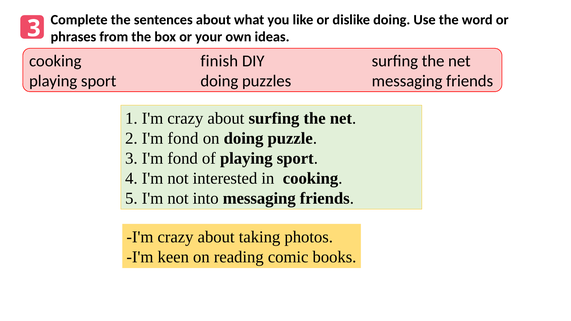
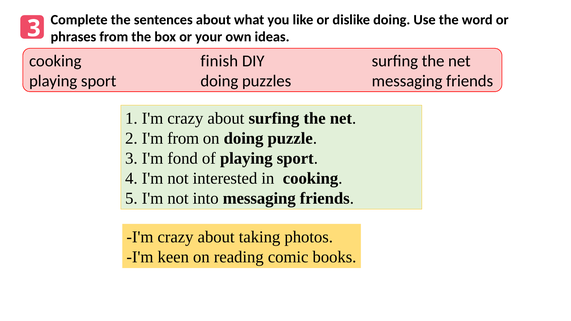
2 I'm fond: fond -> from
